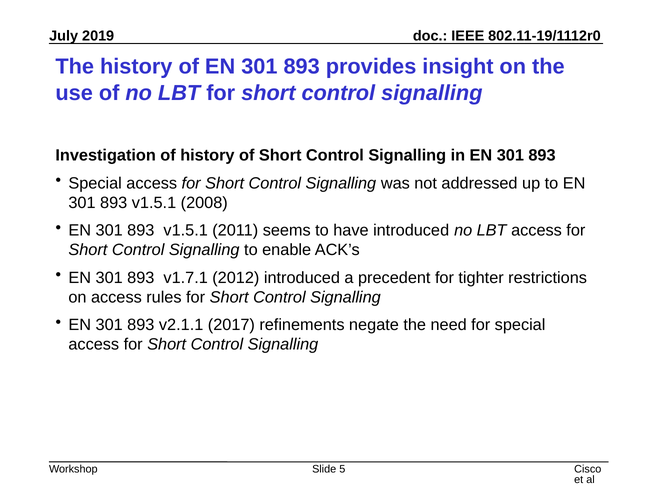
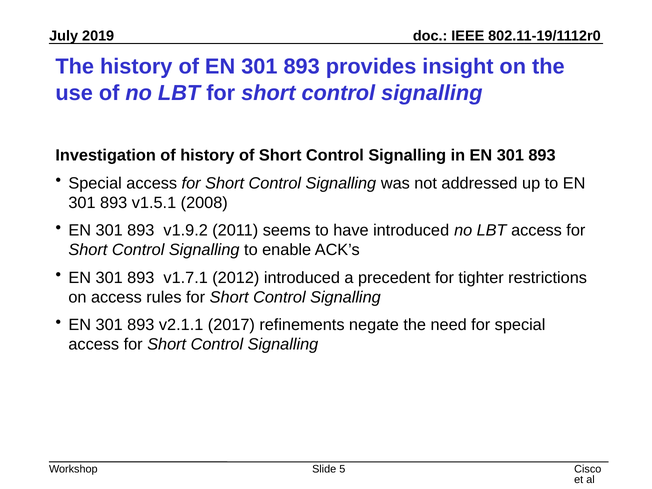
v1.5.1 at (186, 230): v1.5.1 -> v1.9.2
